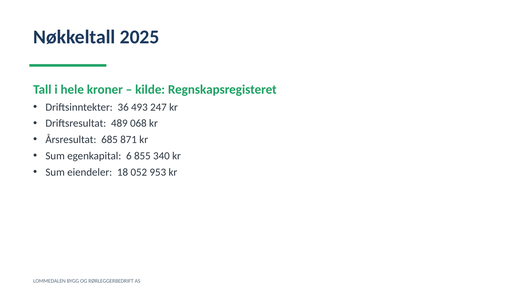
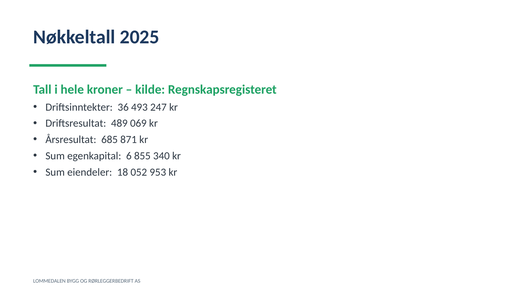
068: 068 -> 069
